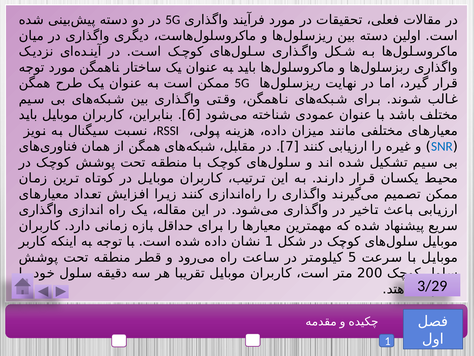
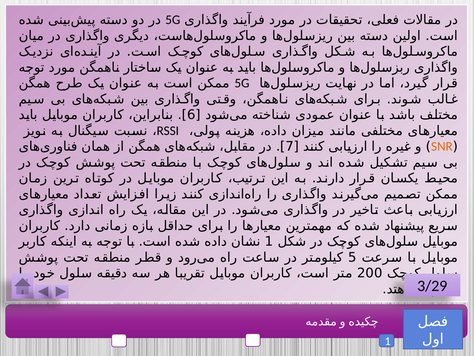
SNR colour: blue -> orange
